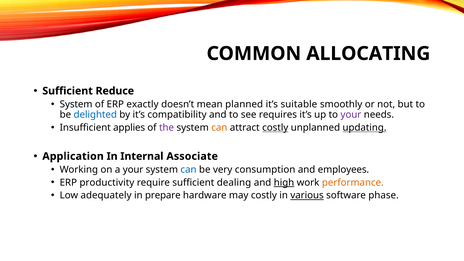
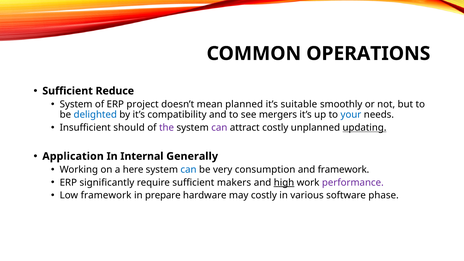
ALLOCATING: ALLOCATING -> OPERATIONS
exactly: exactly -> project
requires: requires -> mergers
your at (351, 115) colour: purple -> blue
applies: applies -> should
can at (219, 128) colour: orange -> purple
costly at (275, 128) underline: present -> none
Associate: Associate -> Generally
a your: your -> here
and employees: employees -> framework
productivity: productivity -> significantly
dealing: dealing -> makers
performance colour: orange -> purple
Low adequately: adequately -> framework
various underline: present -> none
